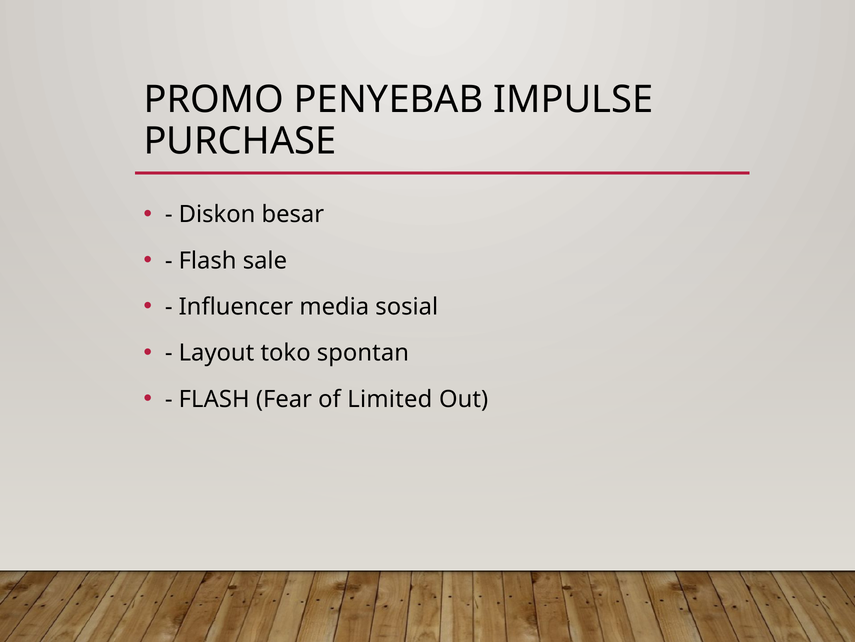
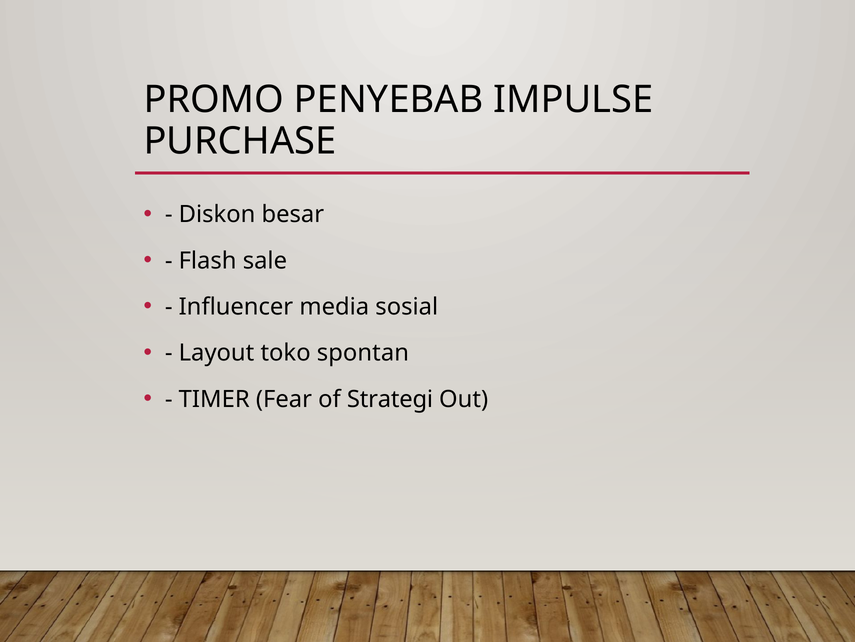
FLASH at (214, 399): FLASH -> TIMER
Limited: Limited -> Strategi
